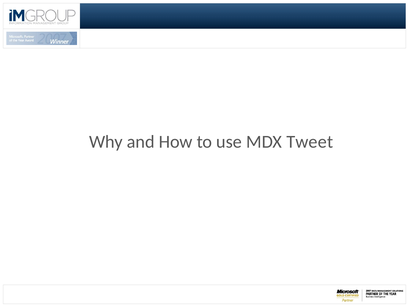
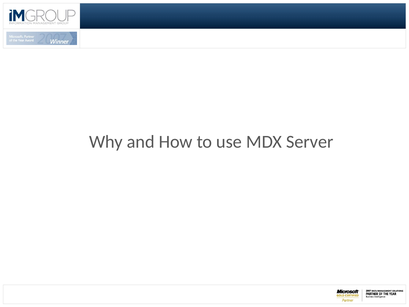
Tweet: Tweet -> Server
